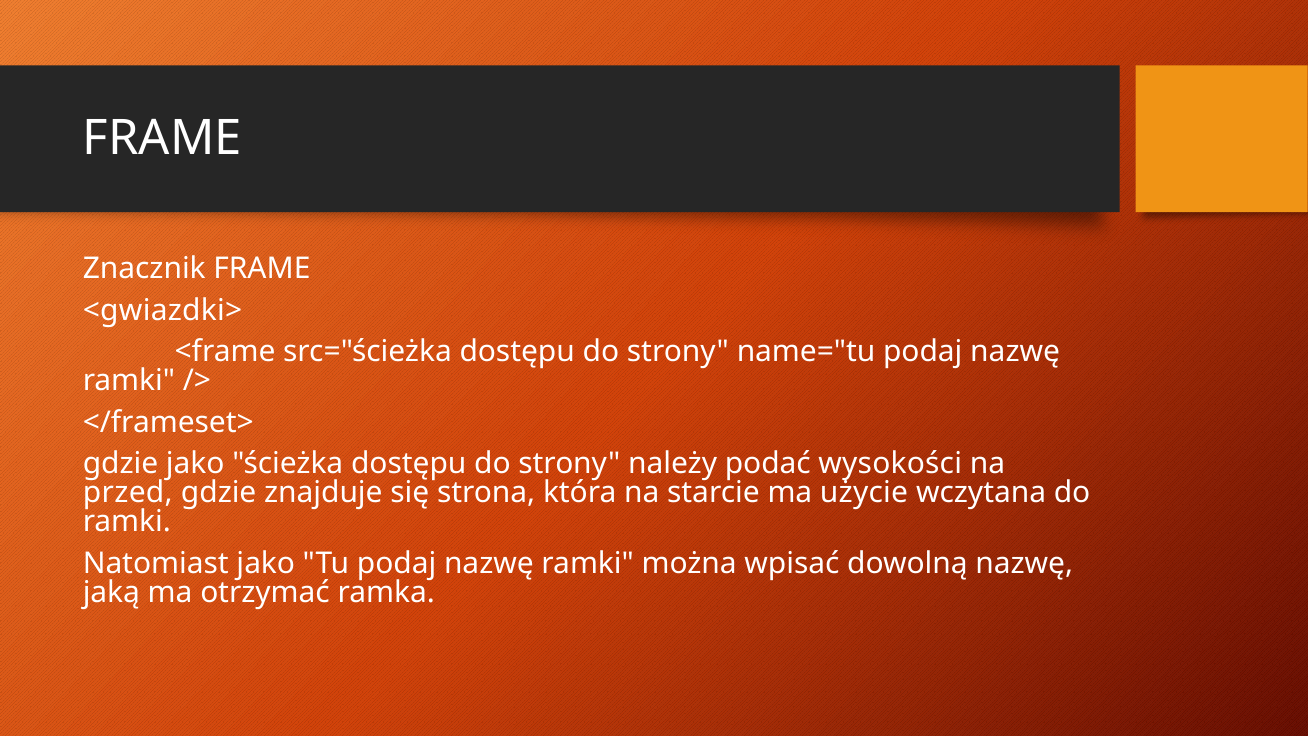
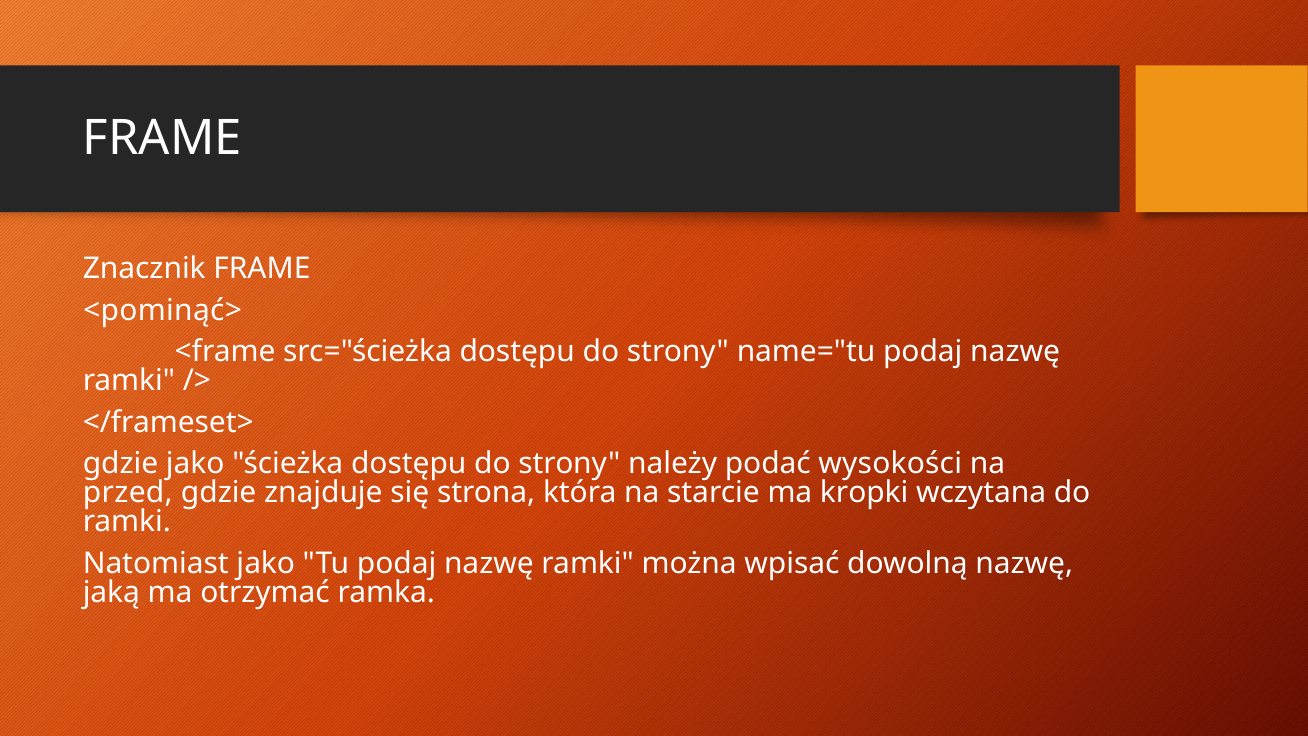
<gwiazdki>: <gwiazdki> -> <pominąć>
użycie: użycie -> kropki
